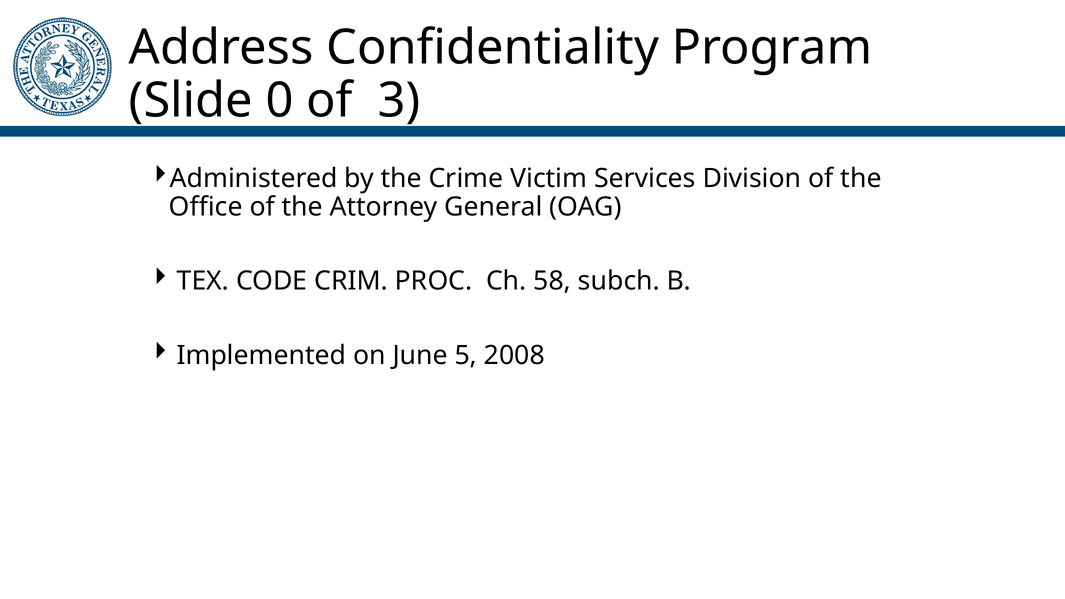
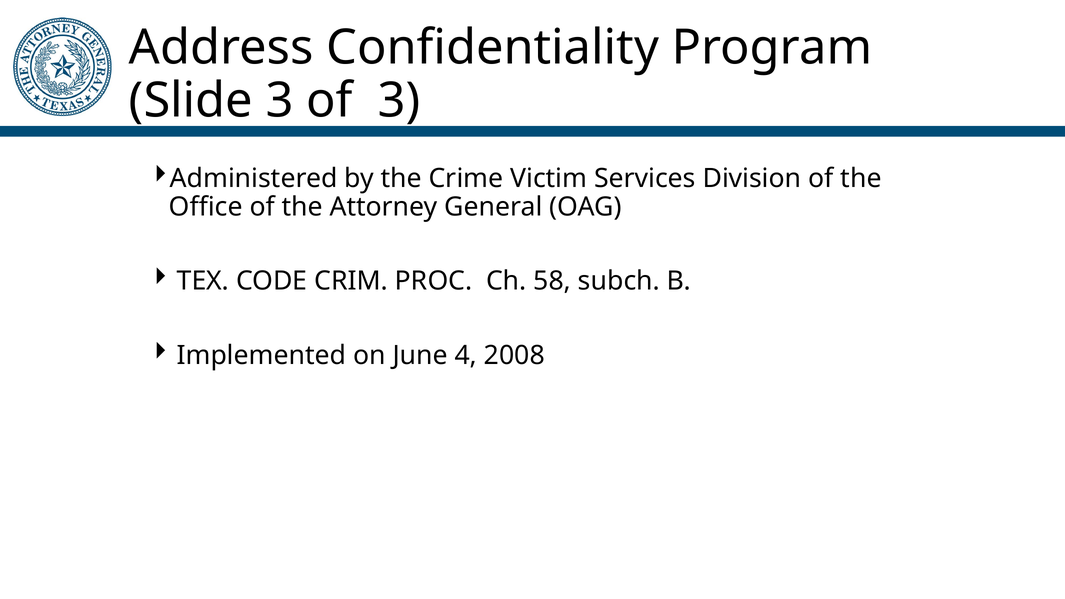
Slide 0: 0 -> 3
5: 5 -> 4
